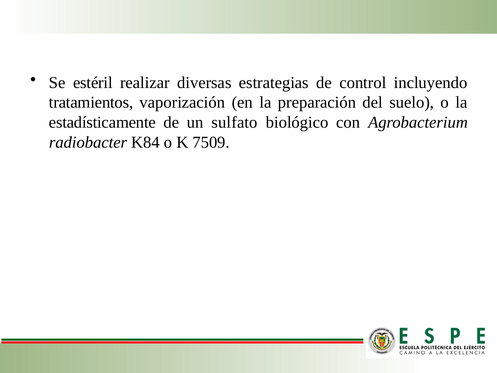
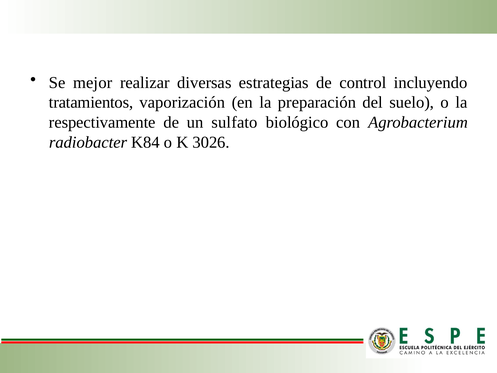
estéril: estéril -> mejor
estadísticamente: estadísticamente -> respectivamente
7509: 7509 -> 3026
